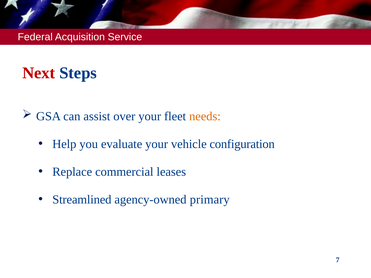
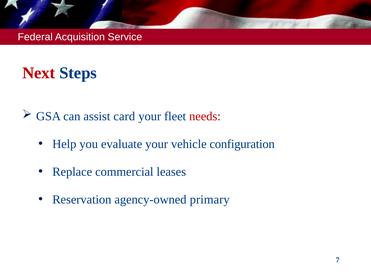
over: over -> card
needs colour: orange -> red
Streamlined: Streamlined -> Reservation
